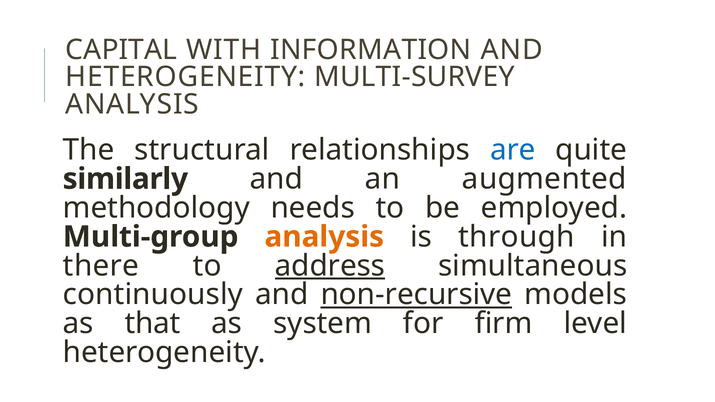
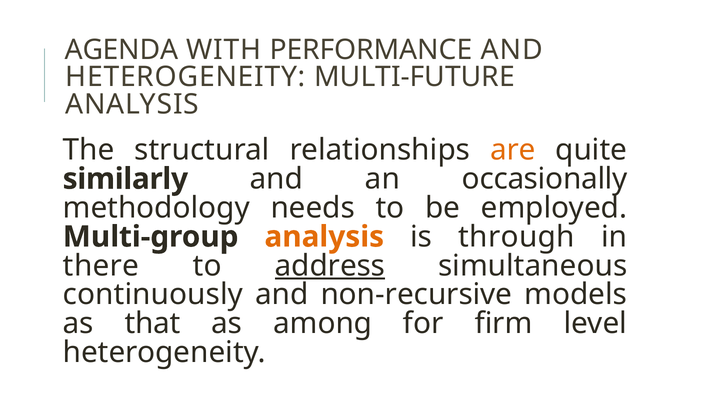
CAPITAL: CAPITAL -> AGENDA
INFORMATION: INFORMATION -> PERFORMANCE
MULTI-SURVEY: MULTI-SURVEY -> MULTI-FUTURE
are colour: blue -> orange
augmented: augmented -> occasionally
non-recursive underline: present -> none
system: system -> among
